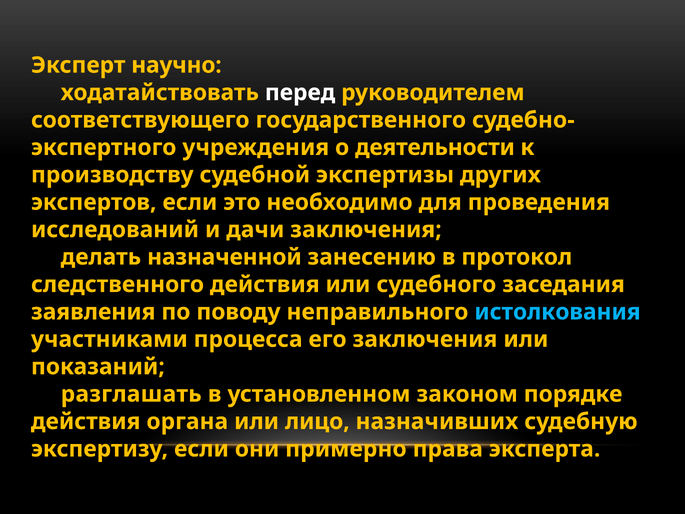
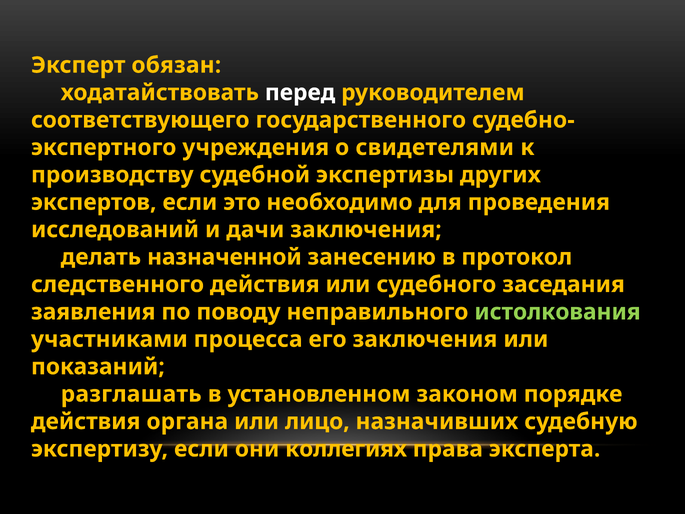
научно: научно -> обязан
деятельности: деятельности -> свидетелями
истолкования colour: light blue -> light green
примерно: примерно -> коллегиях
